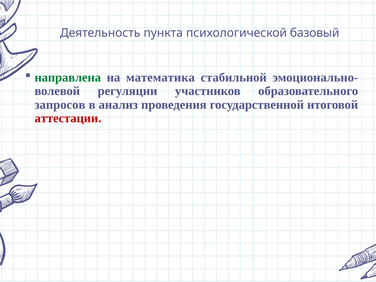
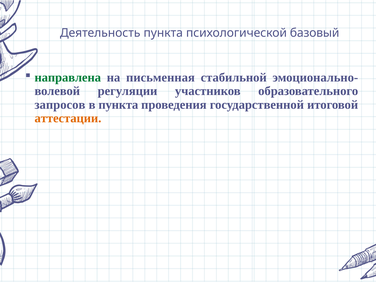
математика: математика -> письменная
в анализ: анализ -> пункта
аттестации colour: red -> orange
